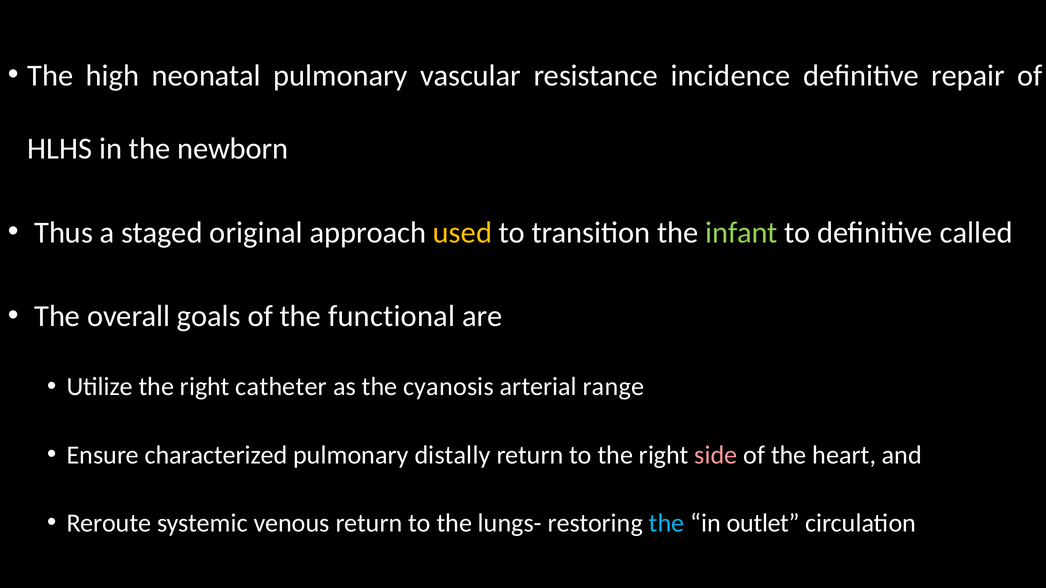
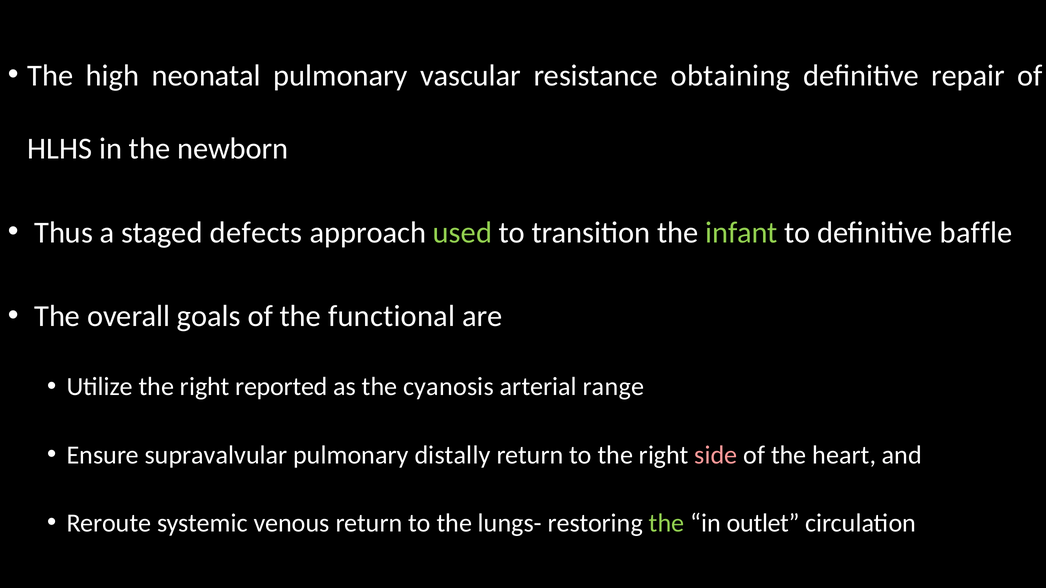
incidence: incidence -> obtaining
original: original -> defects
used colour: yellow -> light green
called: called -> baffle
catheter: catheter -> reported
characterized: characterized -> supravalvular
the at (667, 523) colour: light blue -> light green
